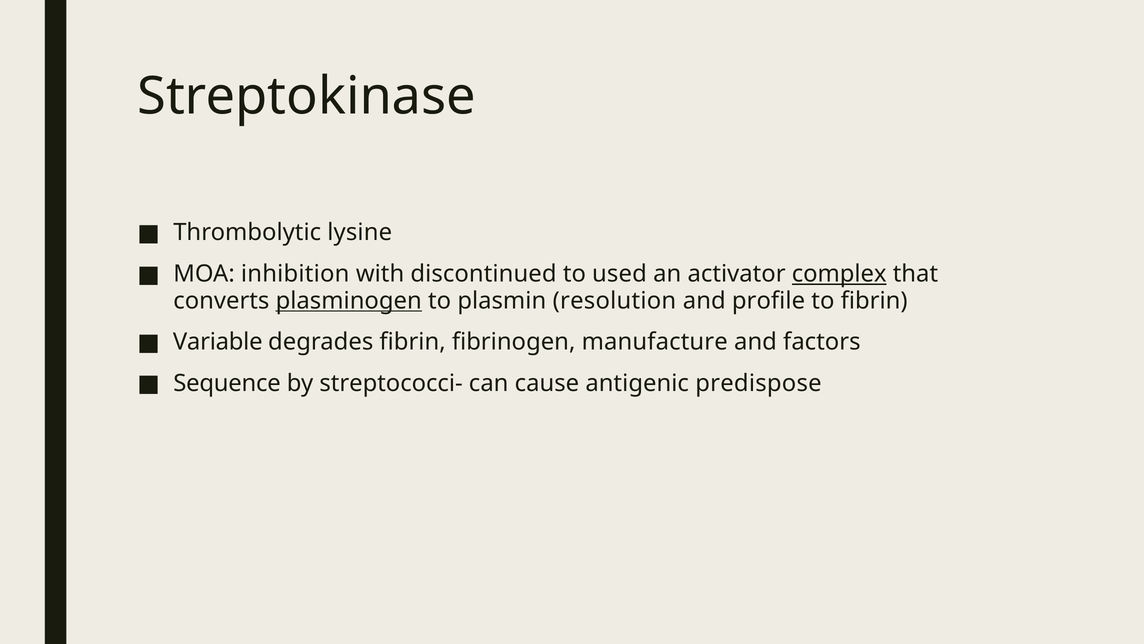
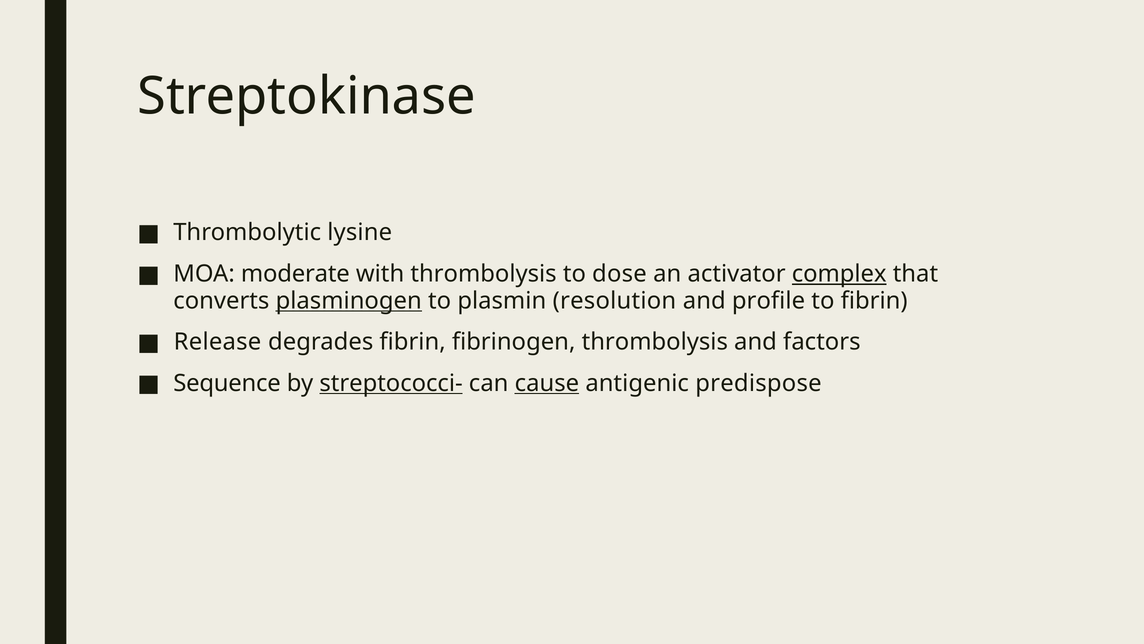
inhibition: inhibition -> moderate
with discontinued: discontinued -> thrombolysis
used: used -> dose
Variable: Variable -> Release
fibrinogen manufacture: manufacture -> thrombolysis
streptococci- underline: none -> present
cause underline: none -> present
